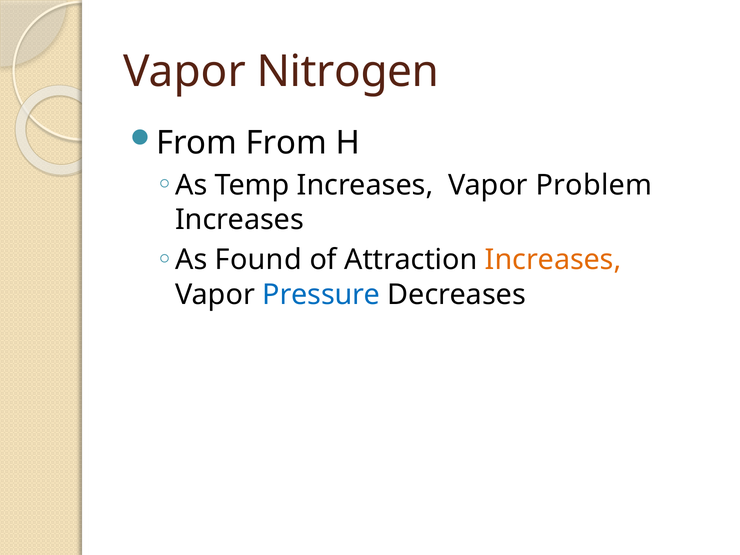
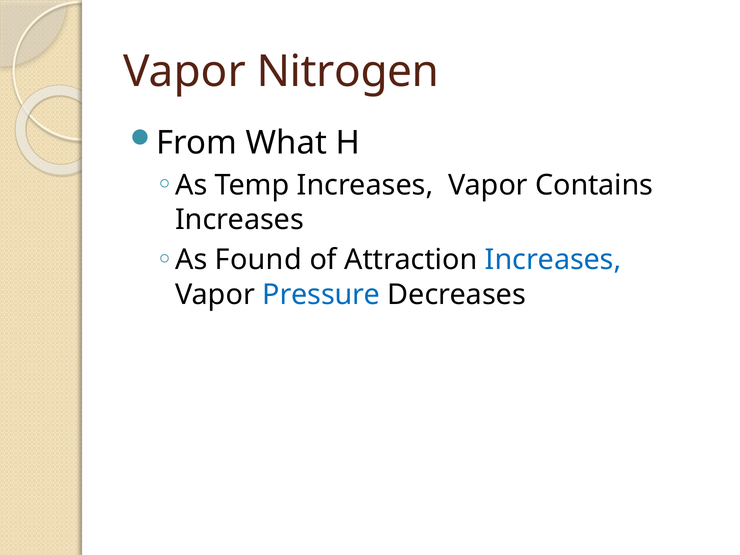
From From: From -> What
Problem: Problem -> Contains
Increases at (553, 260) colour: orange -> blue
